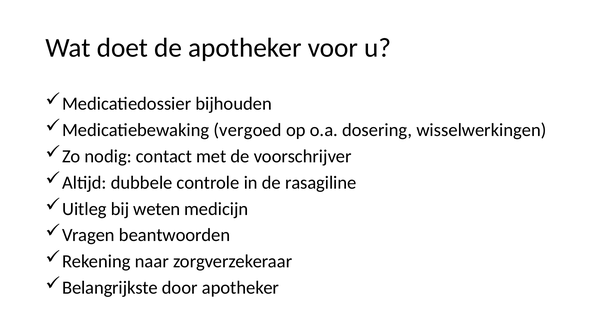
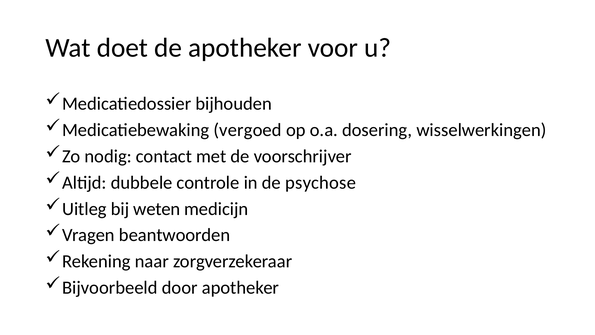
rasagiline: rasagiline -> psychose
Belangrijkste: Belangrijkste -> Bijvoorbeeld
